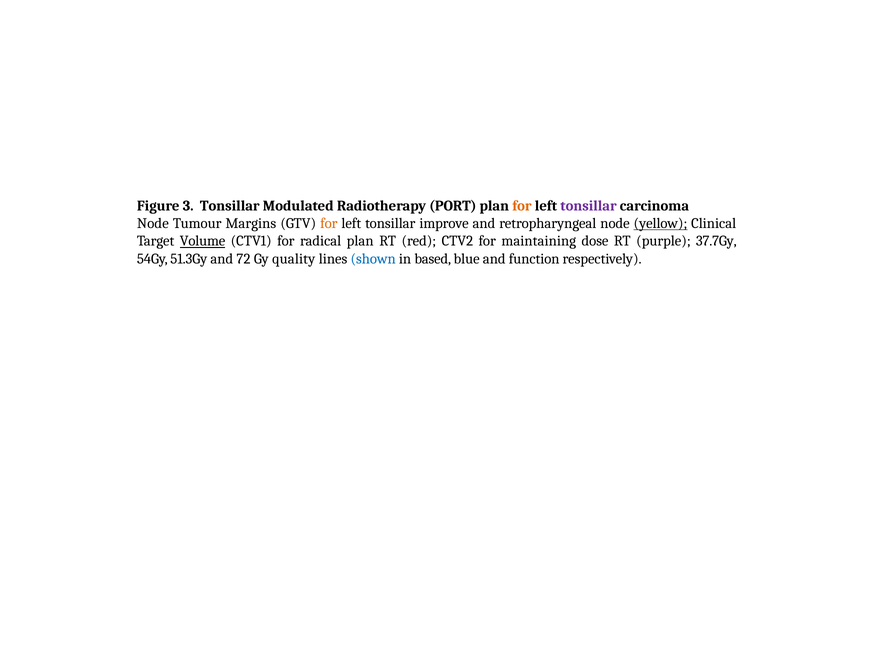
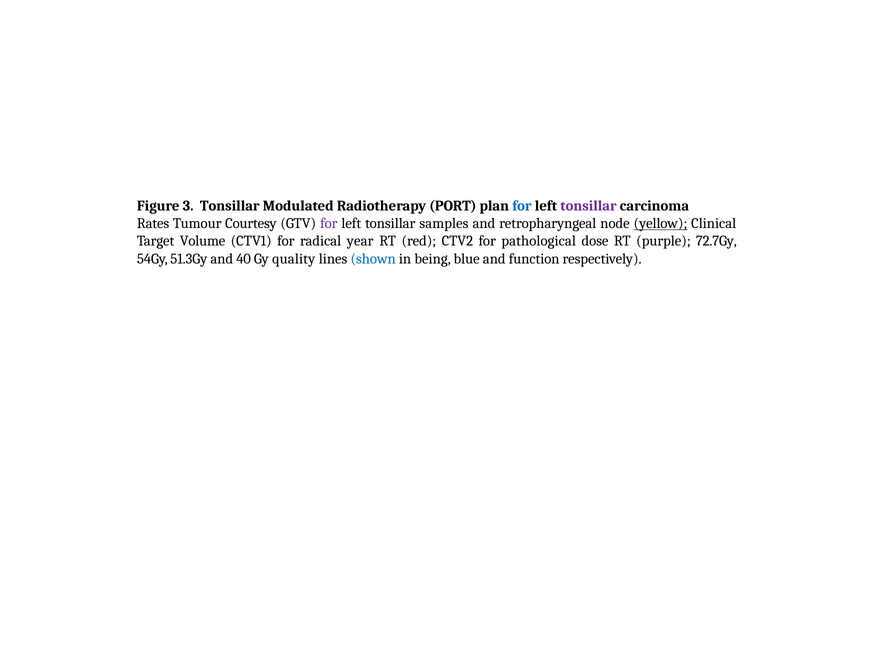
for at (522, 206) colour: orange -> blue
Node at (153, 223): Node -> Rates
Margins: Margins -> Courtesy
for at (329, 223) colour: orange -> purple
improve: improve -> samples
Volume underline: present -> none
radical plan: plan -> year
maintaining: maintaining -> pathological
37.7Gy: 37.7Gy -> 72.7Gy
72: 72 -> 40
based: based -> being
